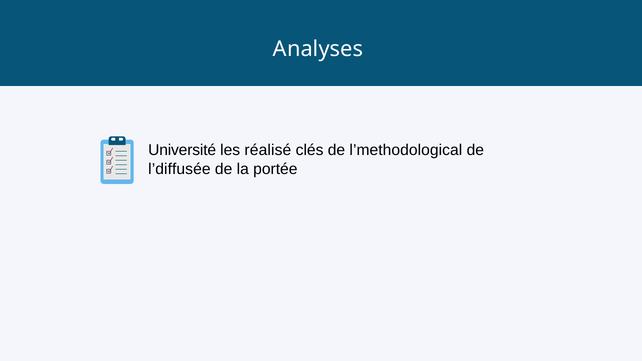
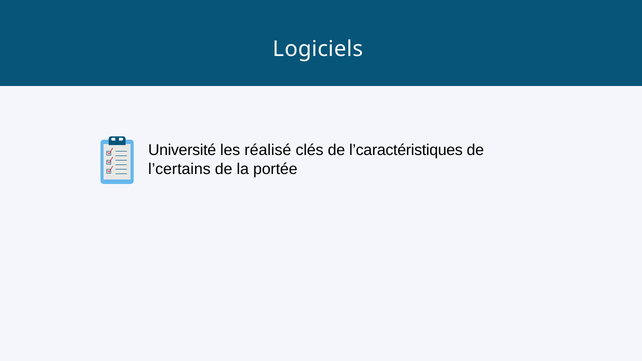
Analyses: Analyses -> Logiciels
l’methodological: l’methodological -> l’caractéristiques
l’diffusée: l’diffusée -> l’certains
